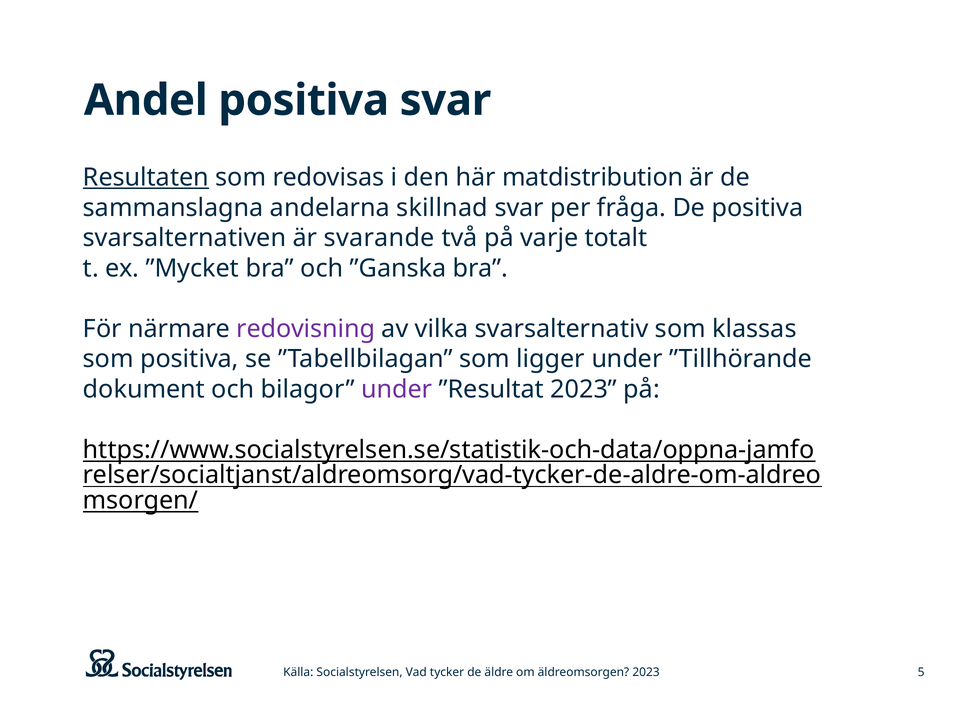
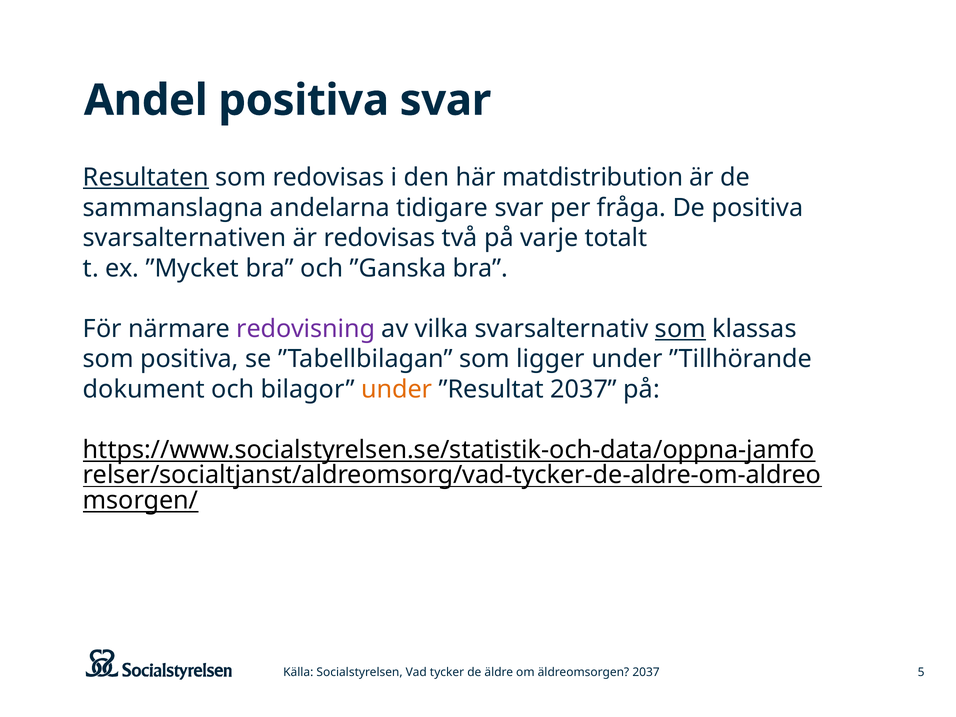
skillnad: skillnad -> tidigare
är svarande: svarande -> redovisas
som at (680, 329) underline: none -> present
under at (397, 389) colour: purple -> orange
”Resultat 2023: 2023 -> 2037
äldreomsorgen 2023: 2023 -> 2037
